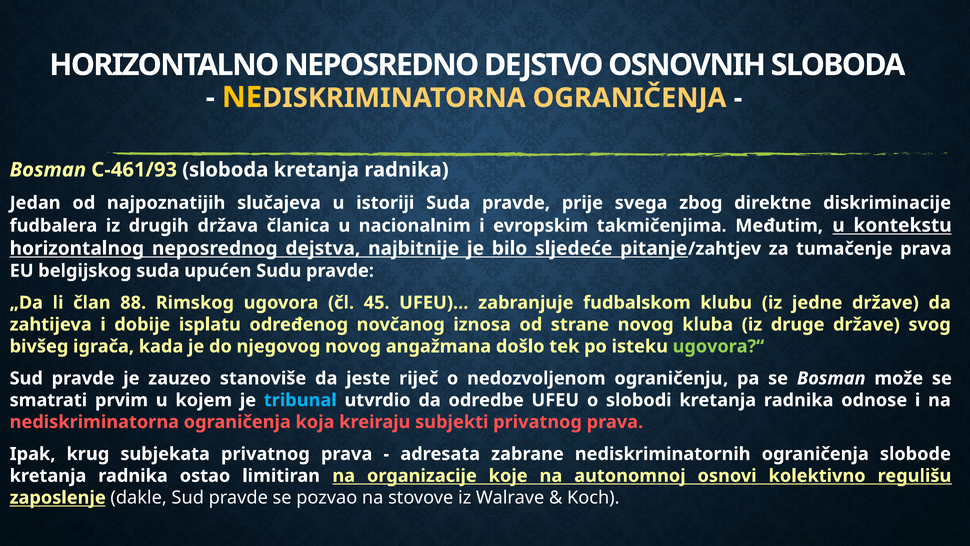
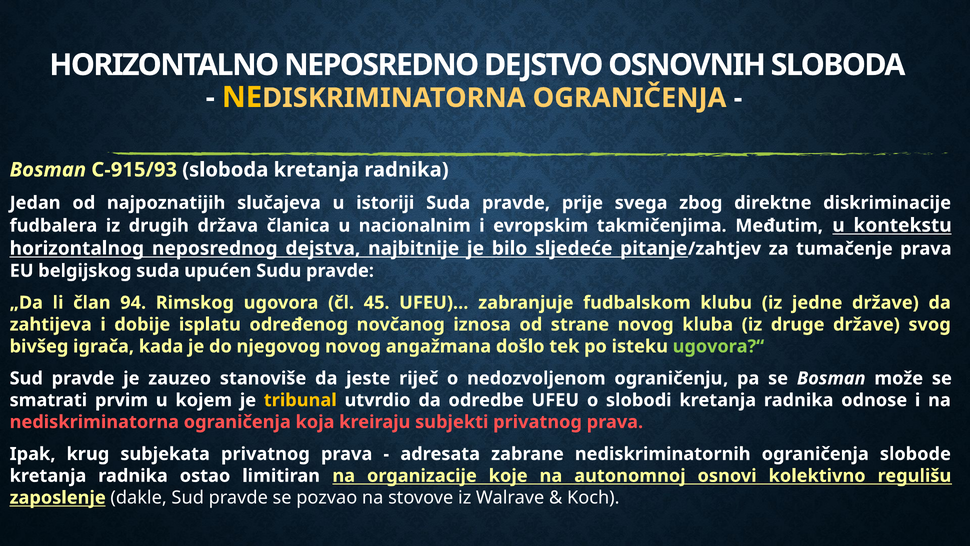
C-461/93: C-461/93 -> C-915/93
88: 88 -> 94
tribunal colour: light blue -> yellow
